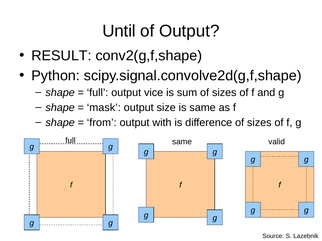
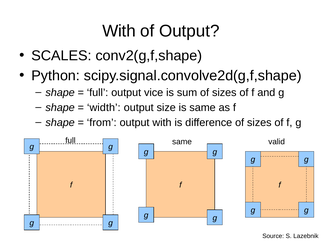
Until at (119, 31): Until -> With
RESULT: RESULT -> SCALES
mask: mask -> width
